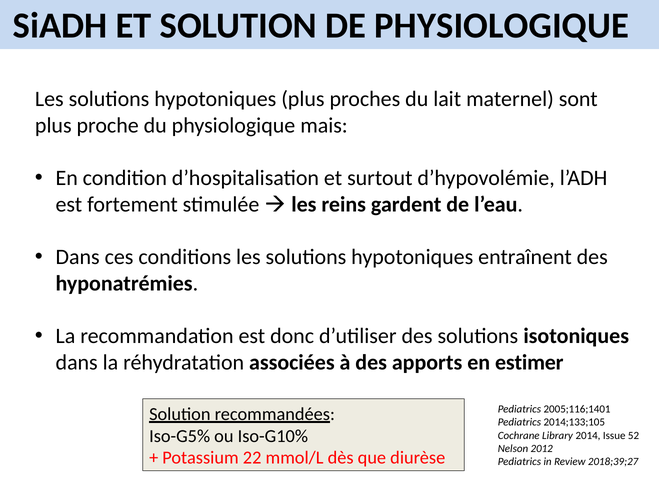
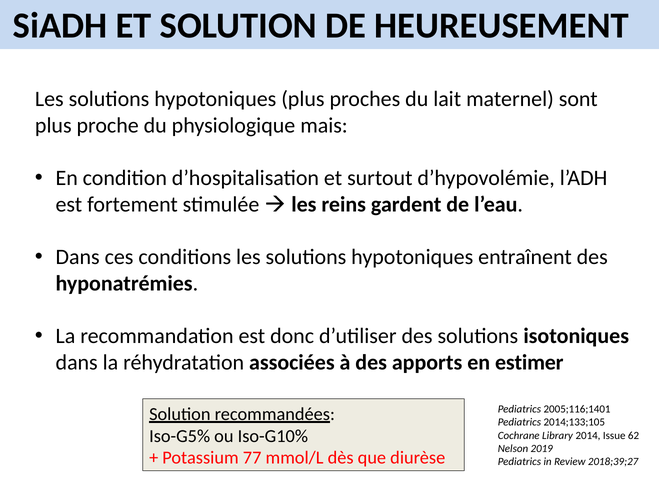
DE PHYSIOLOGIQUE: PHYSIOLOGIQUE -> HEUREUSEMENT
52: 52 -> 62
2012: 2012 -> 2019
22: 22 -> 77
